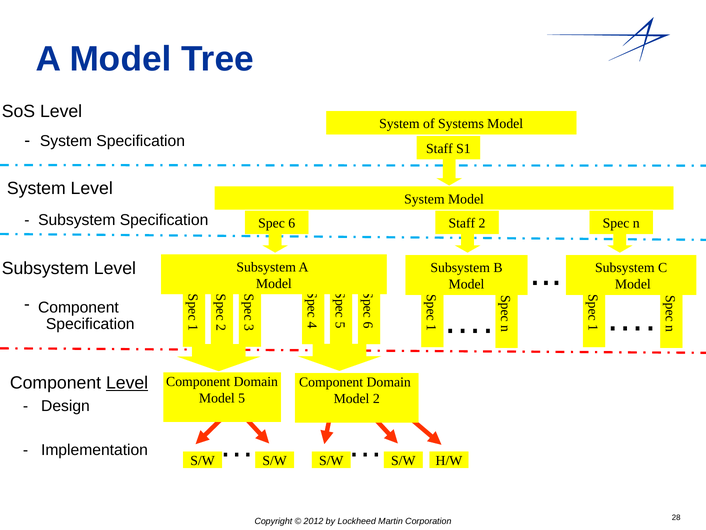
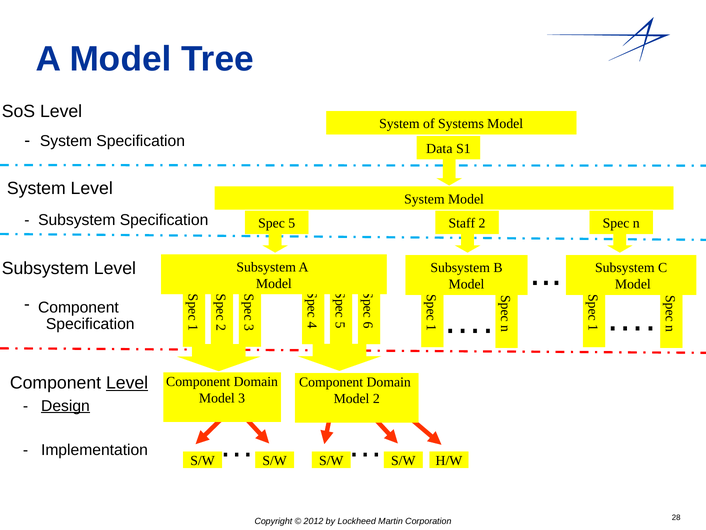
Staff at (439, 148): Staff -> Data
Spec 6: 6 -> 5
Model 5: 5 -> 3
Design underline: none -> present
